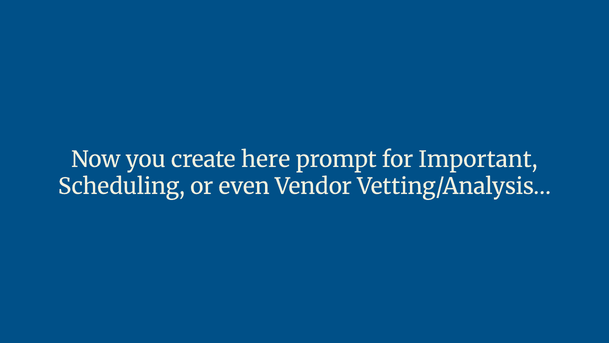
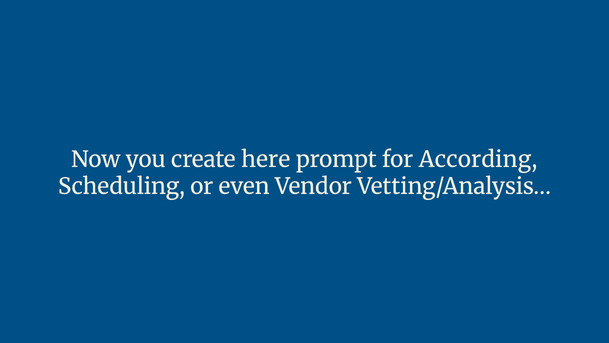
Important: Important -> According
